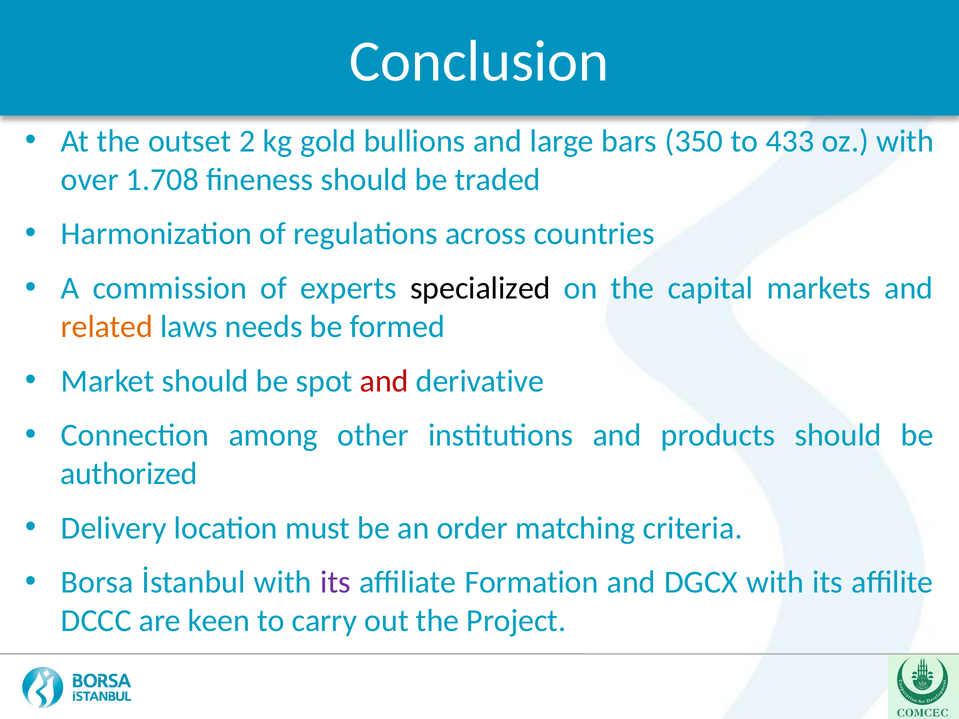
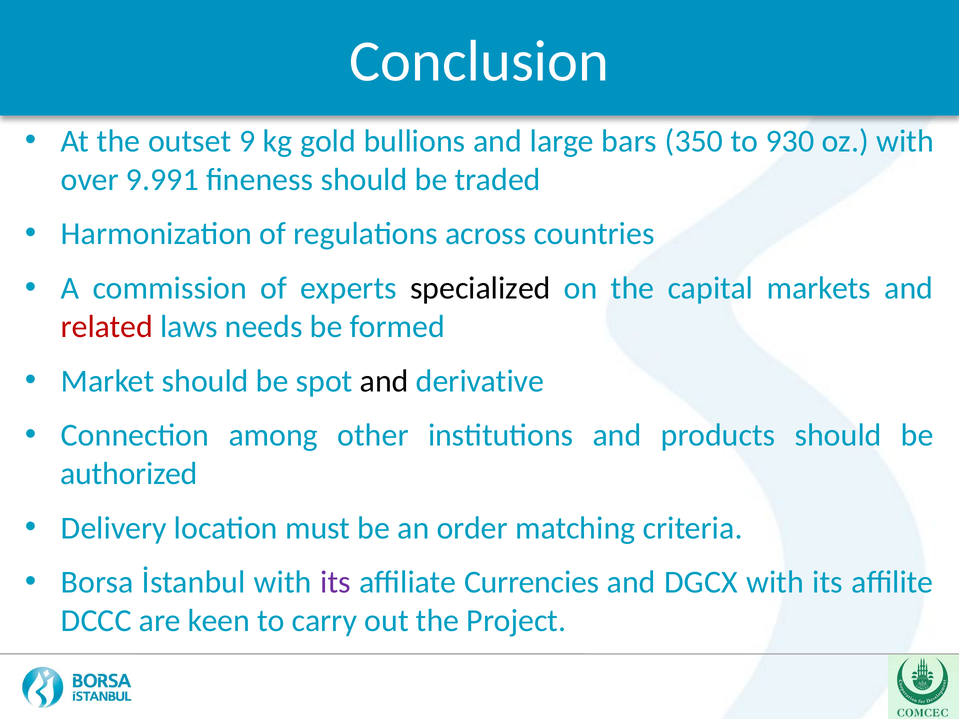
2: 2 -> 9
433: 433 -> 930
1.708: 1.708 -> 9.991
related colour: orange -> red
and at (384, 381) colour: red -> black
Formation: Formation -> Currencies
